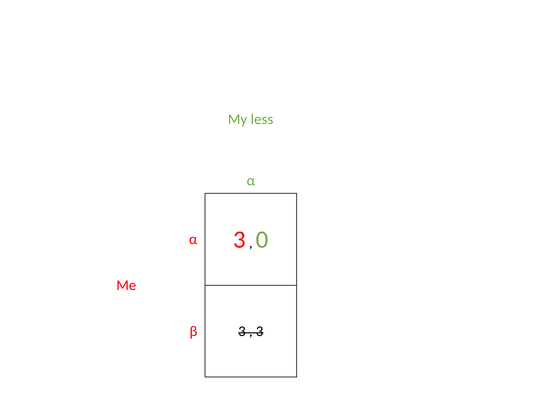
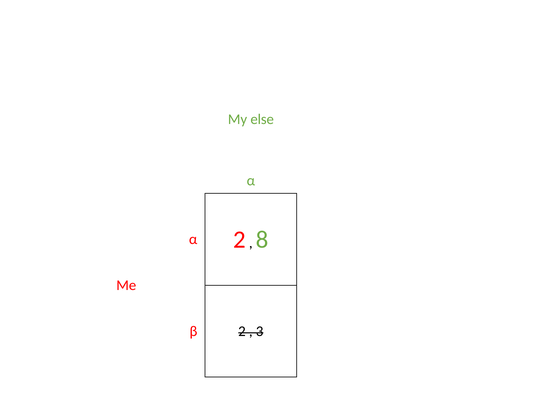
less: less -> else
α 3: 3 -> 2
0: 0 -> 8
β 3: 3 -> 2
